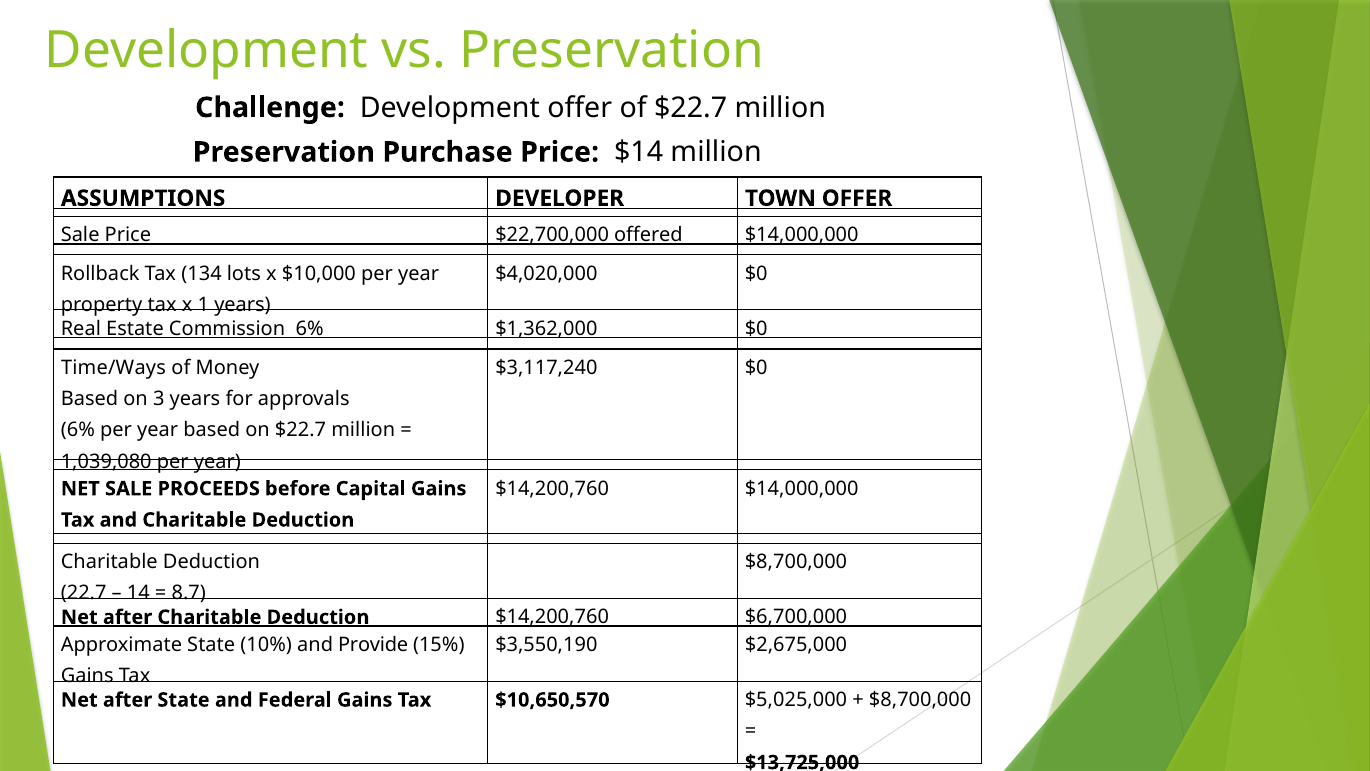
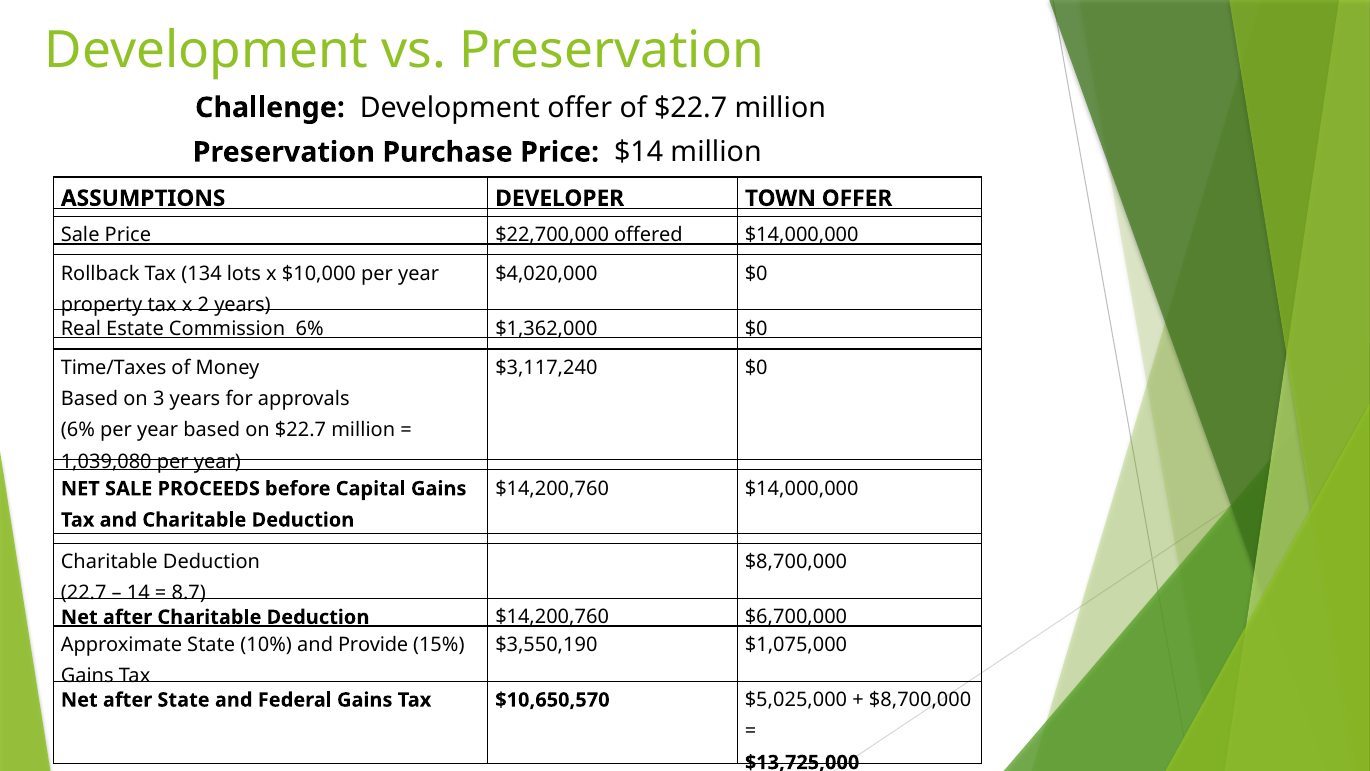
1: 1 -> 2
Time/Ways: Time/Ways -> Time/Taxes
$2,675,000: $2,675,000 -> $1,075,000
